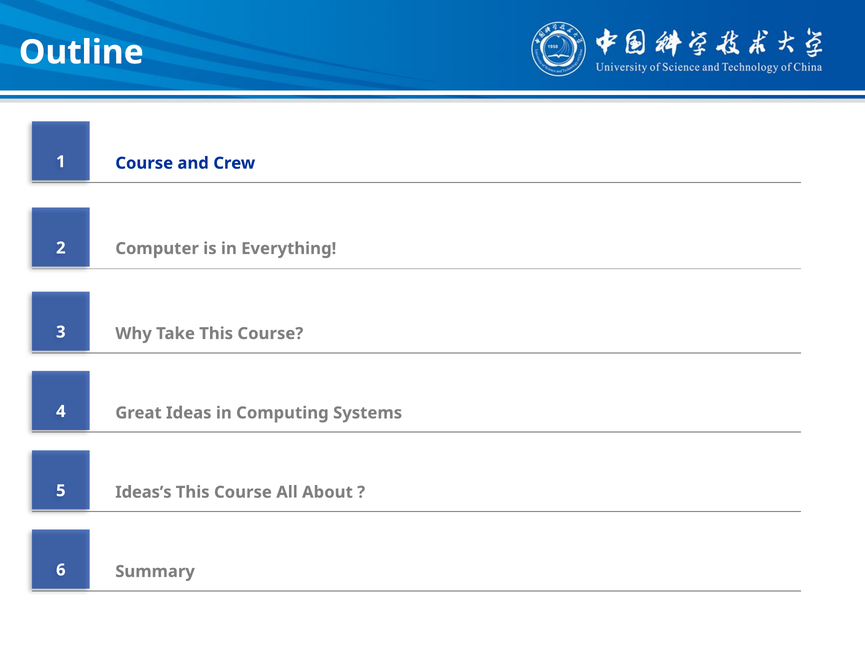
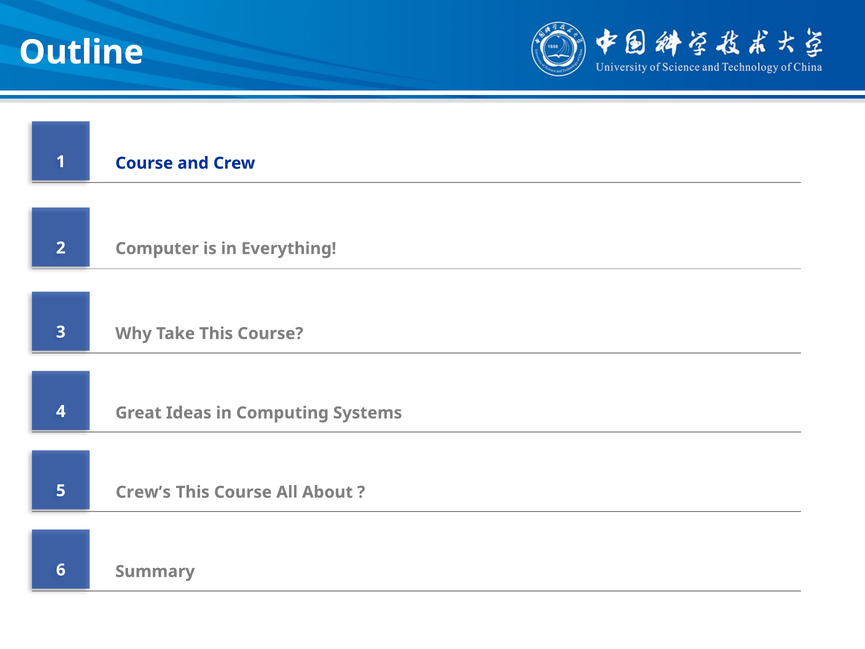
Ideas’s: Ideas’s -> Crew’s
